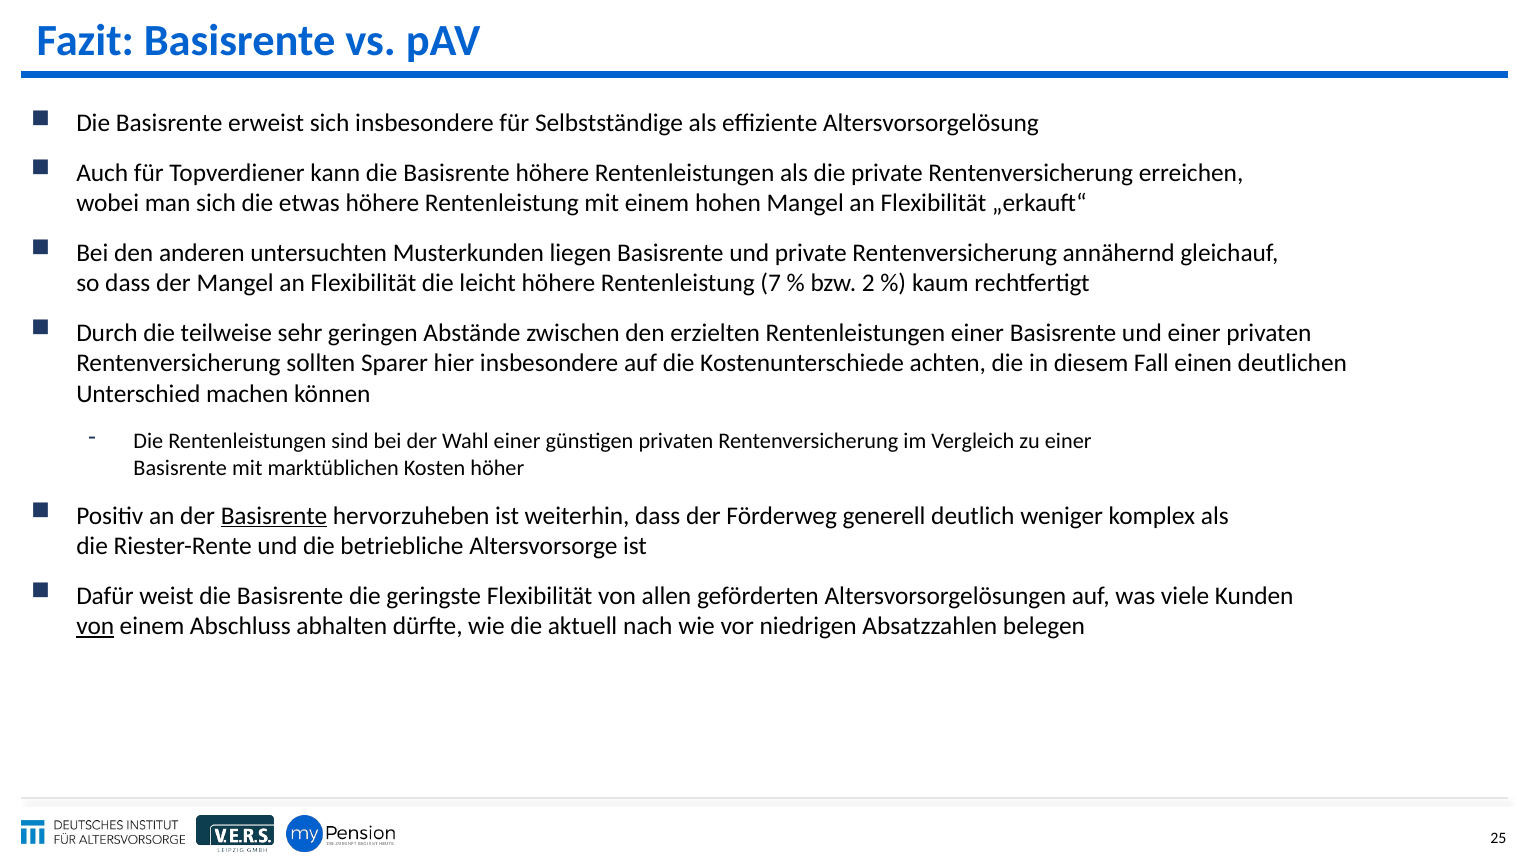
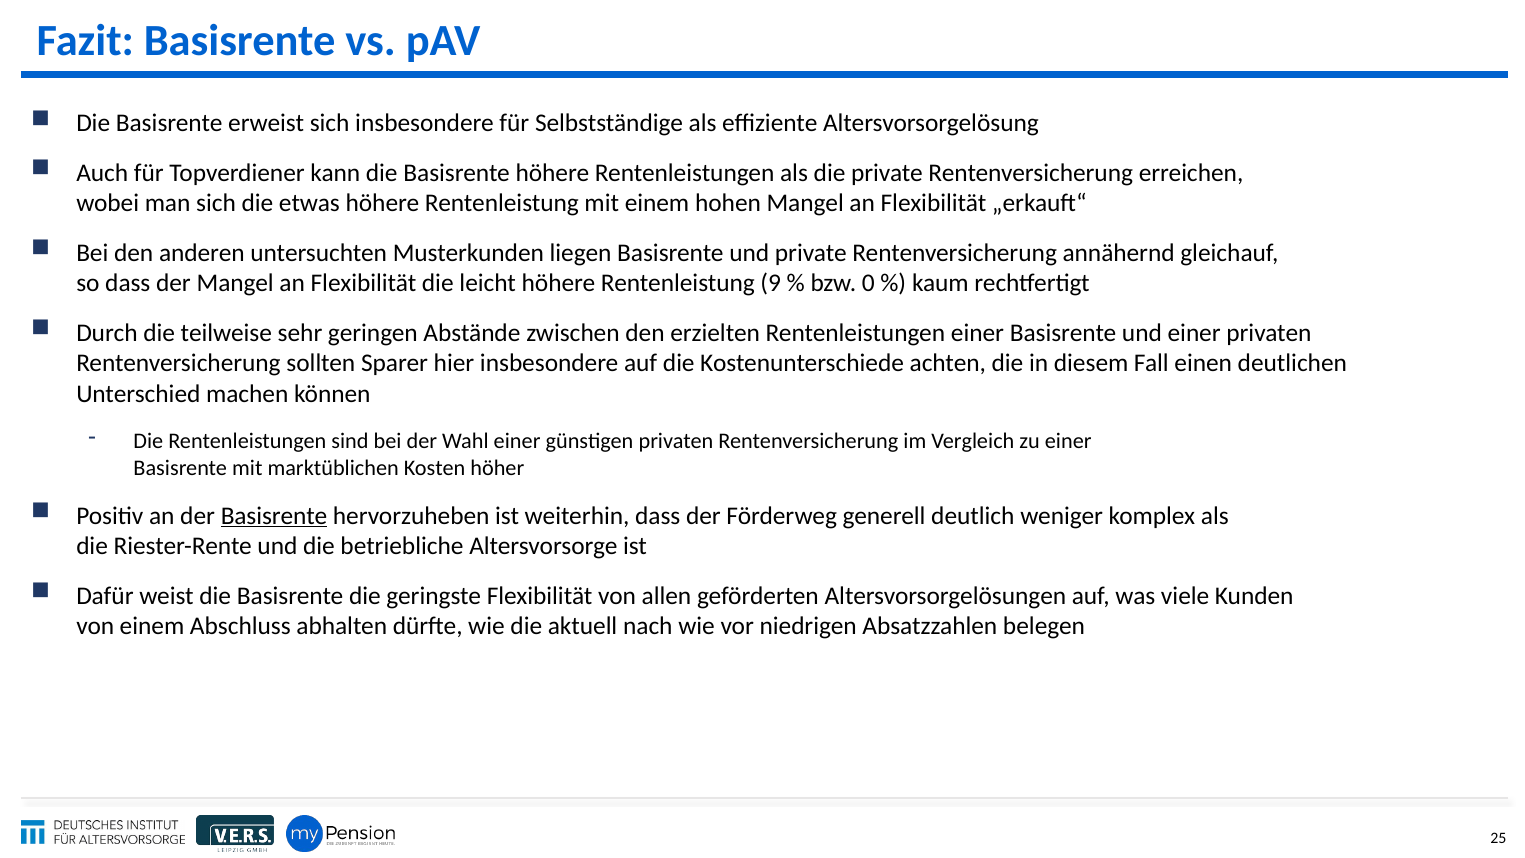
7: 7 -> 9
2: 2 -> 0
von at (95, 626) underline: present -> none
